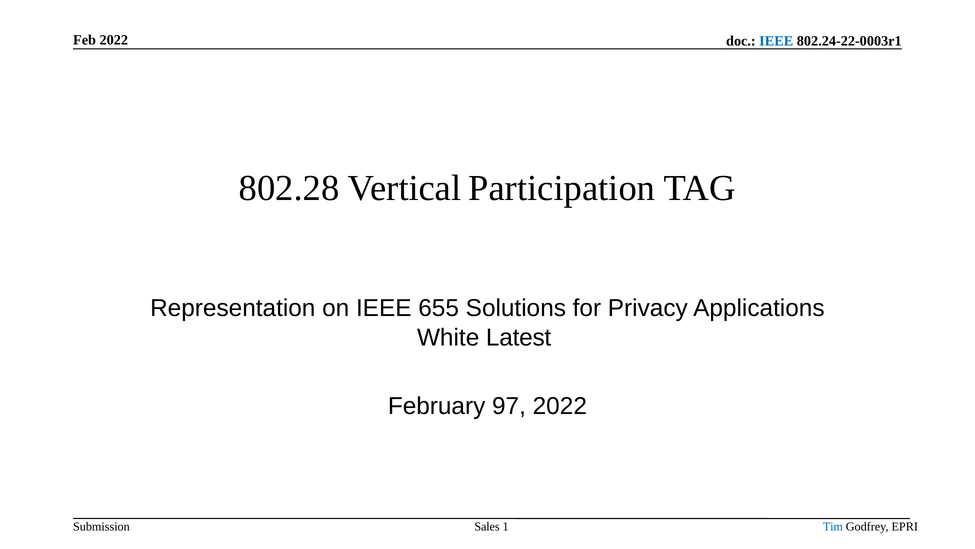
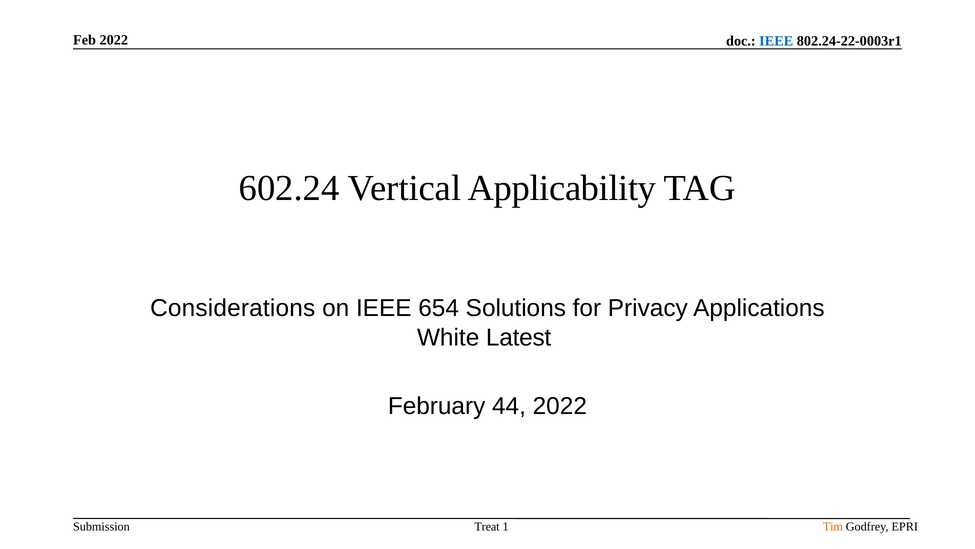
802.28: 802.28 -> 602.24
Participation: Participation -> Applicability
Representation: Representation -> Considerations
655: 655 -> 654
97: 97 -> 44
Sales: Sales -> Treat
Tim colour: blue -> orange
